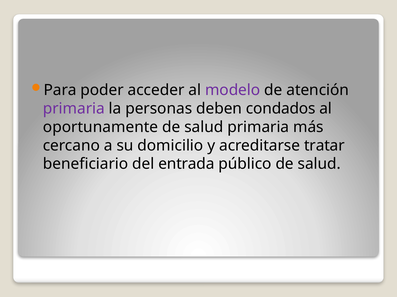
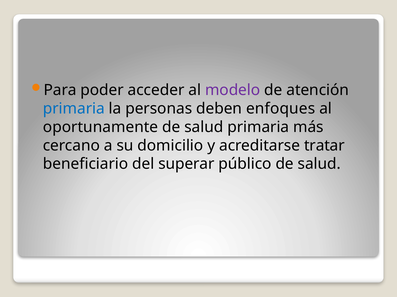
primaria at (74, 109) colour: purple -> blue
condados: condados -> enfoques
entrada: entrada -> superar
